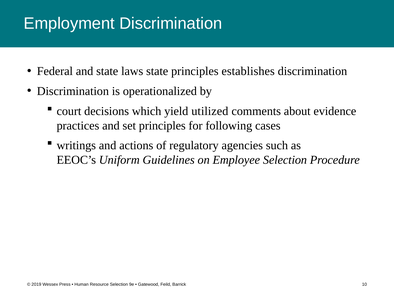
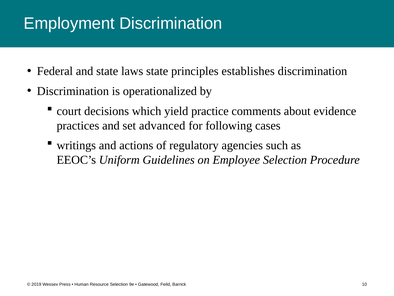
utilized: utilized -> practice
set principles: principles -> advanced
